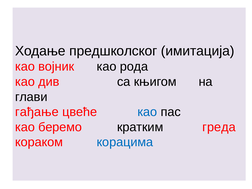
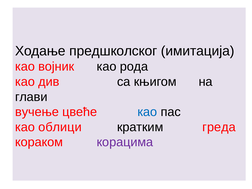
гађање: гађање -> вучење
беремо: беремо -> облици
корацима colour: blue -> purple
